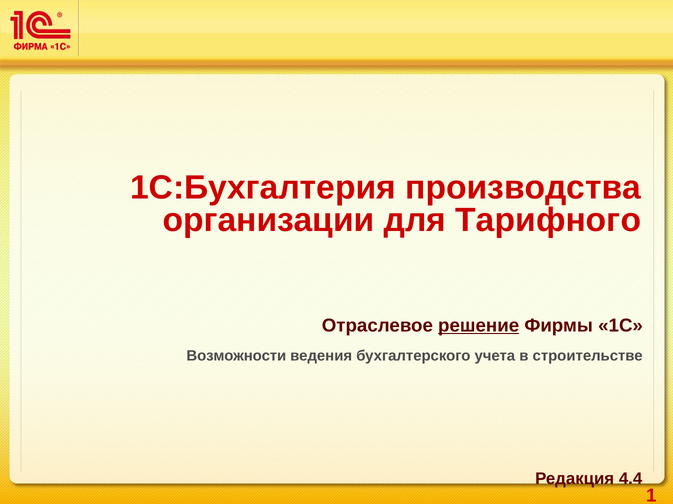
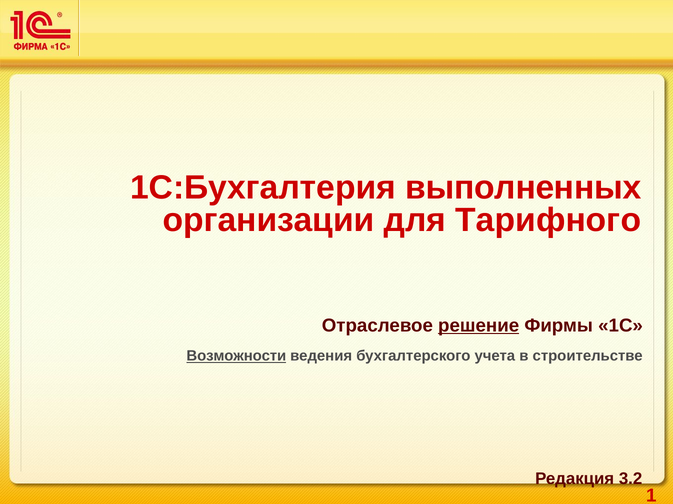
производства: производства -> выполненных
Возможности underline: none -> present
4.4: 4.4 -> 3.2
